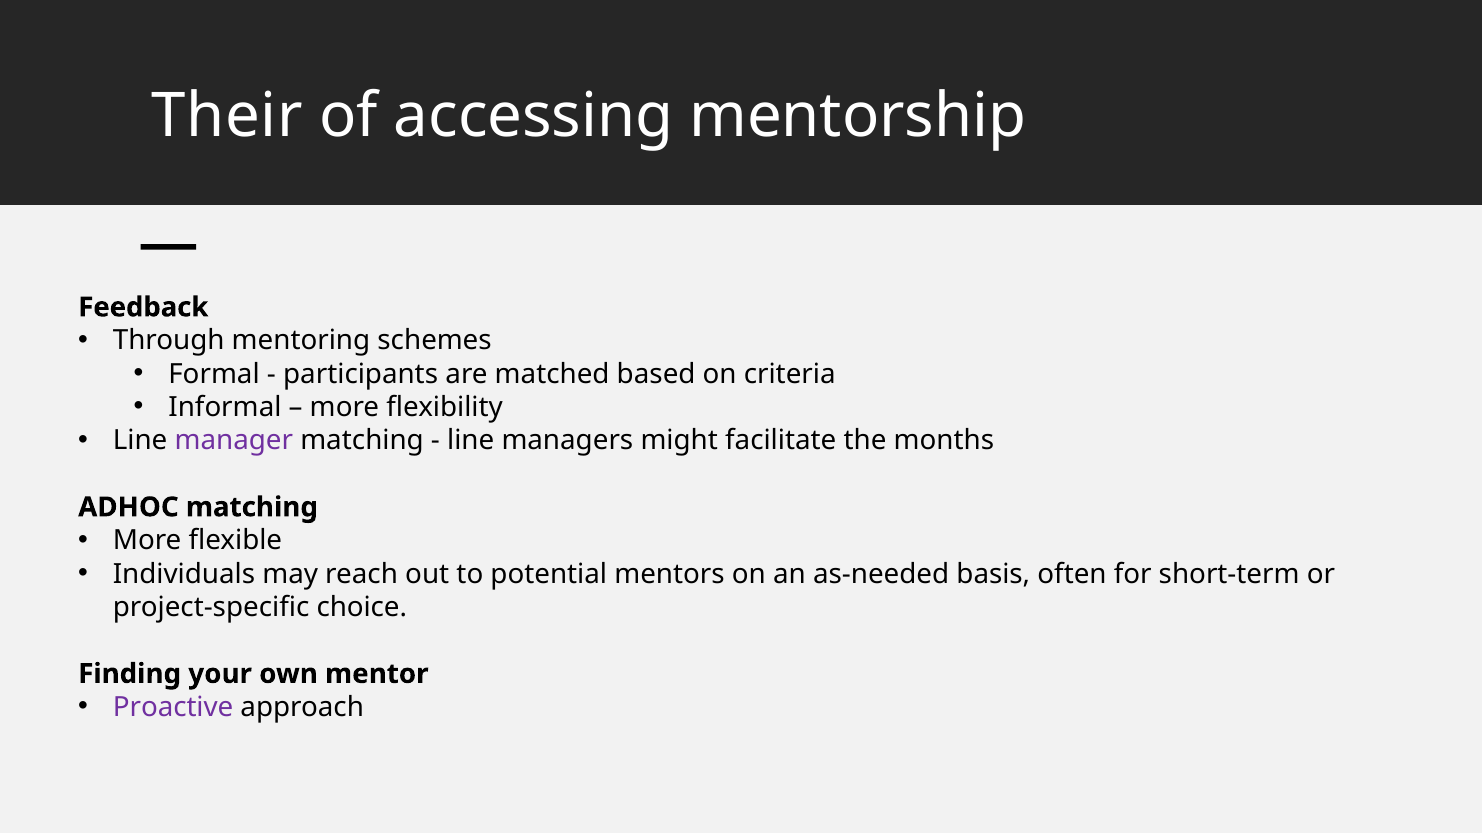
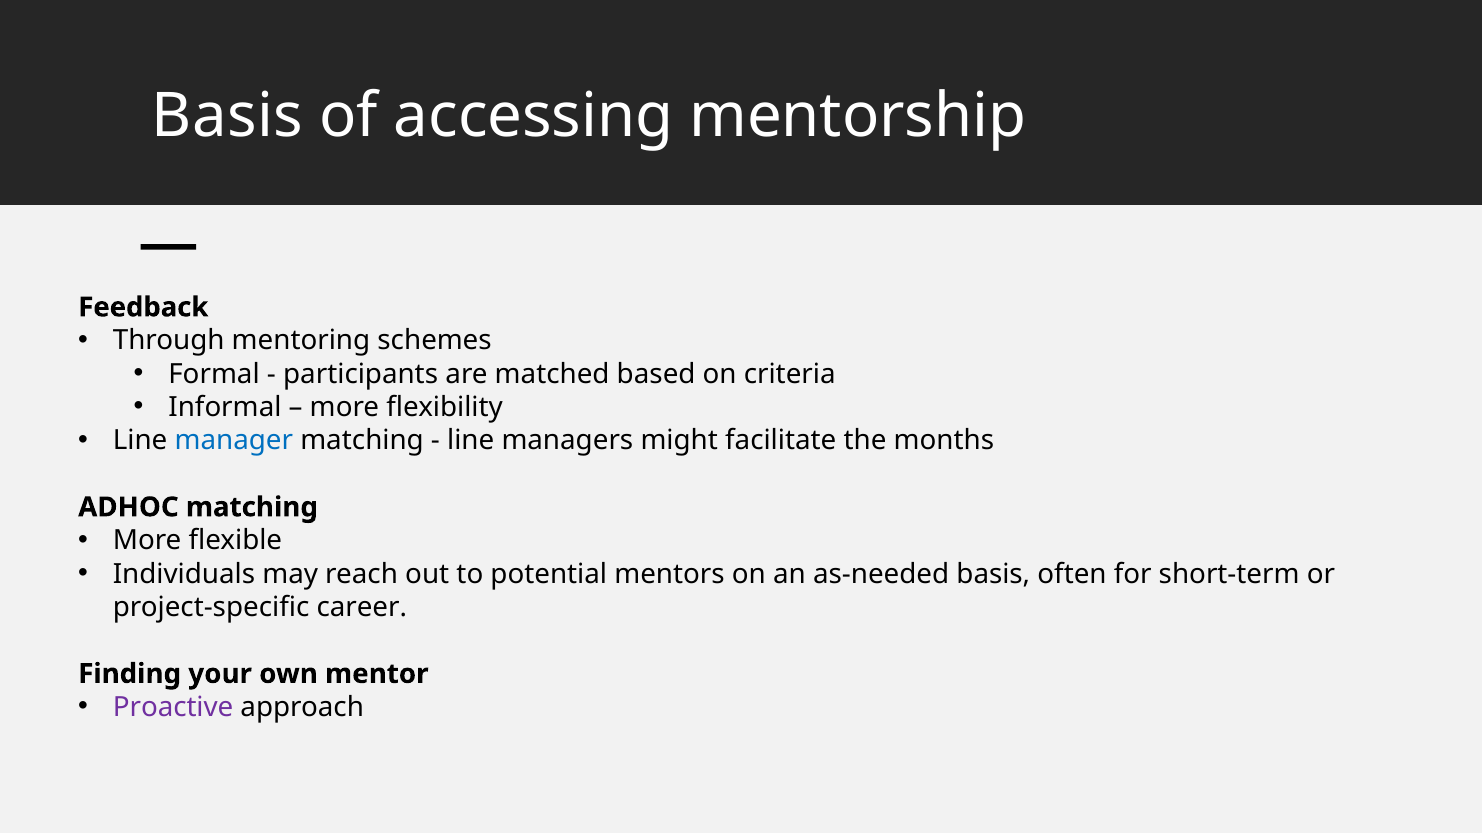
Their at (227, 116): Their -> Basis
manager colour: purple -> blue
choice: choice -> career
